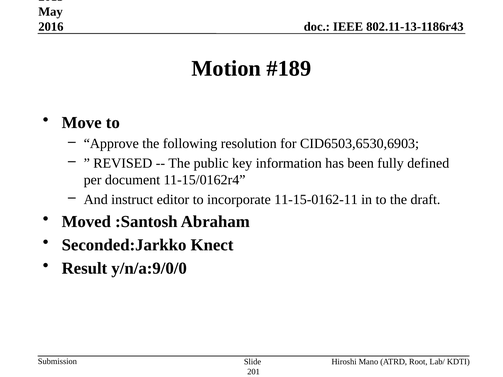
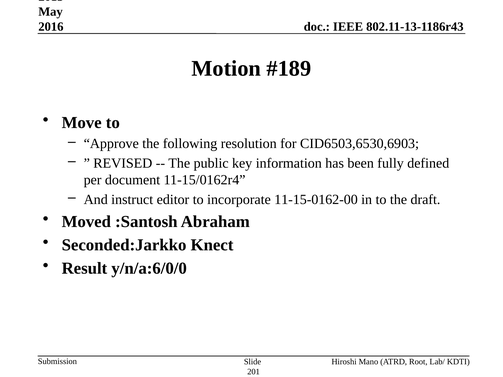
11-15-0162-11: 11-15-0162-11 -> 11-15-0162-00
y/n/a:9/0/0: y/n/a:9/0/0 -> y/n/a:6/0/0
